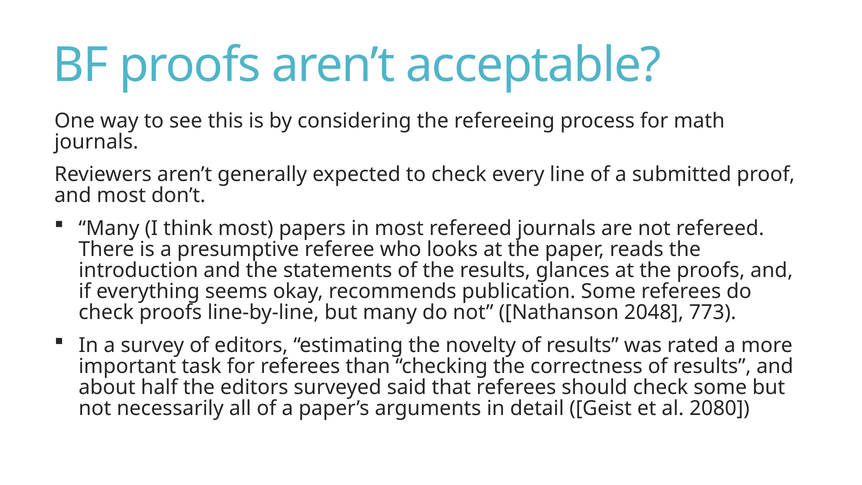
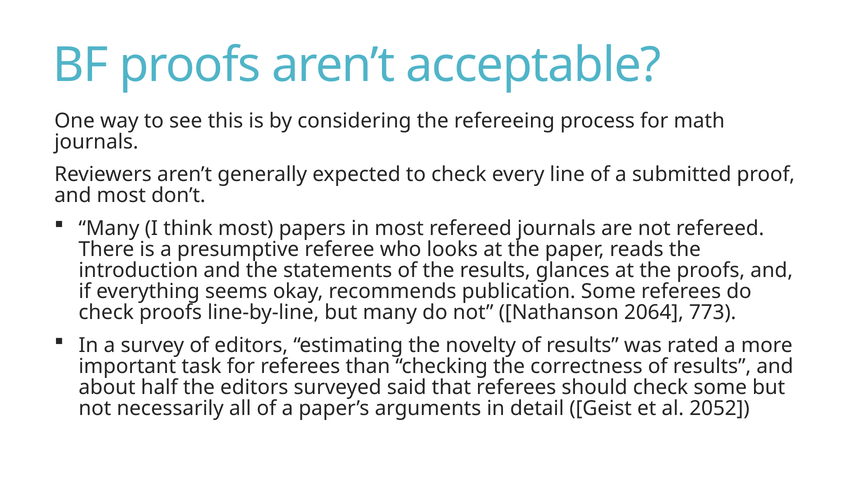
2048: 2048 -> 2064
2080: 2080 -> 2052
